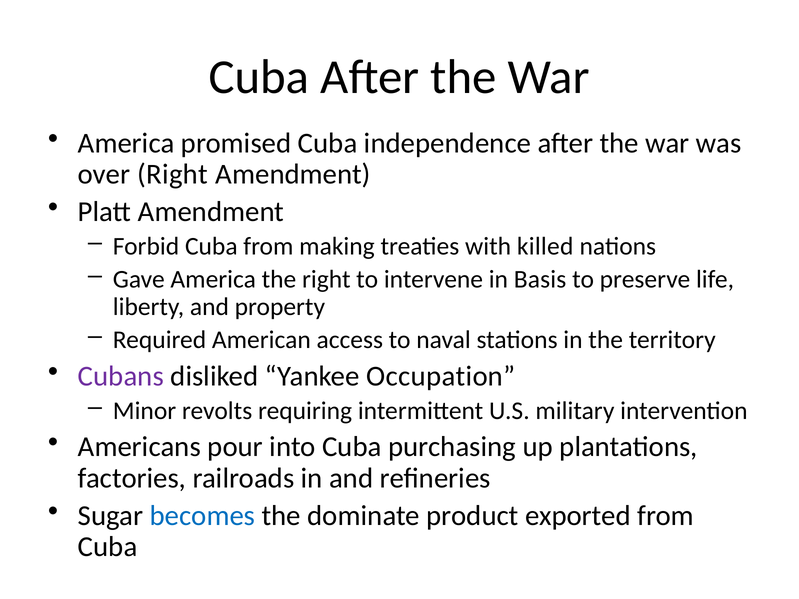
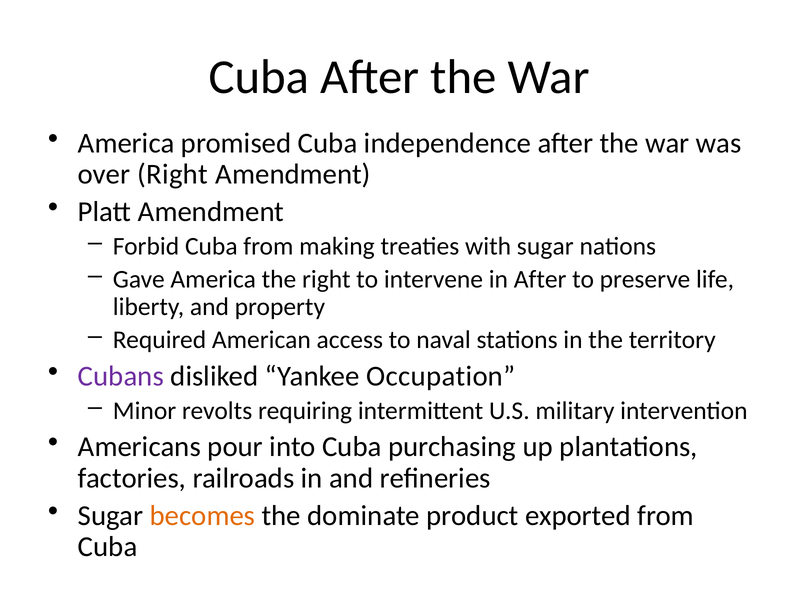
with killed: killed -> sugar
in Basis: Basis -> After
becomes colour: blue -> orange
